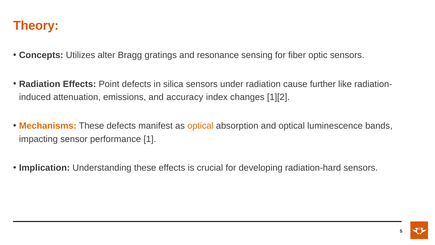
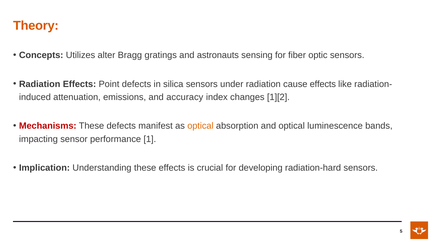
resonance: resonance -> astronauts
cause further: further -> effects
Mechanisms colour: orange -> red
